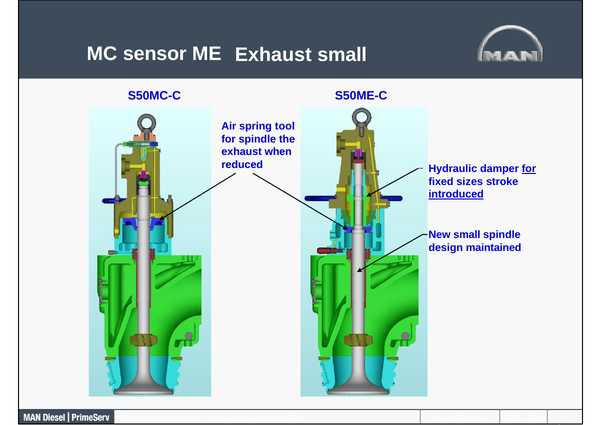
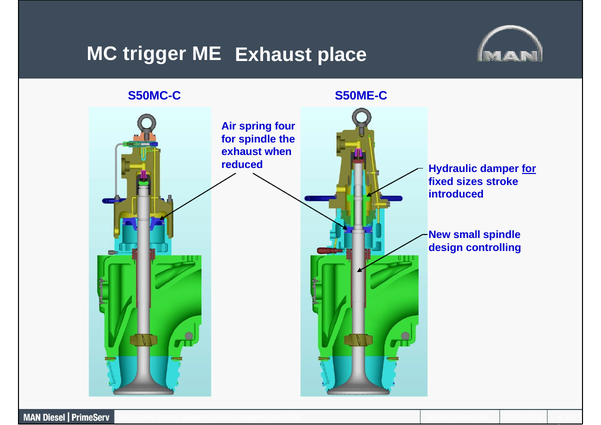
sensor: sensor -> trigger
Exhaust small: small -> place
tool: tool -> four
introduced underline: present -> none
maintained: maintained -> controlling
